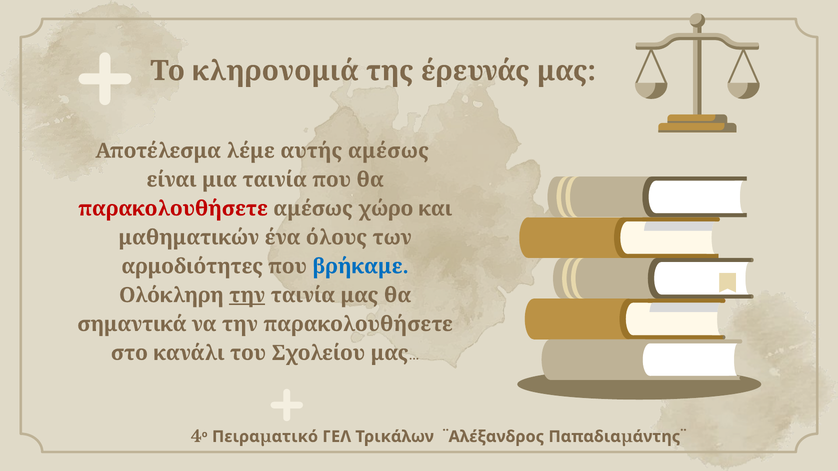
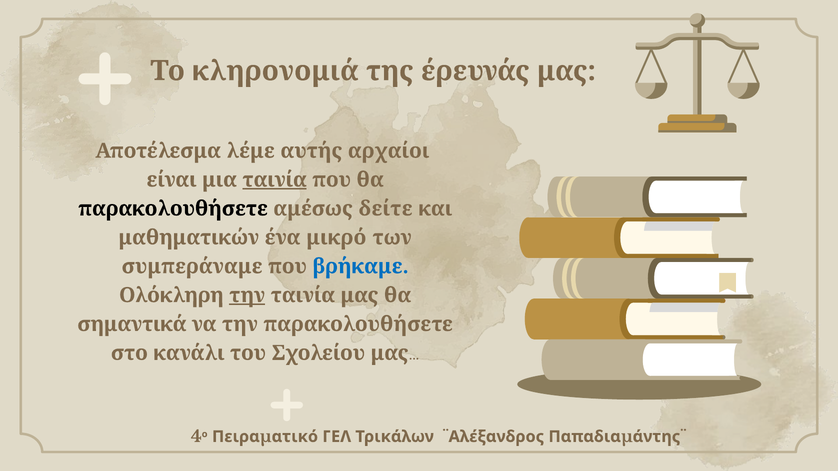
αυτής αμέσως: αμέσως -> αρχαίοι
ταινία at (275, 180) underline: none -> present
παρακολουθήσετε at (173, 209) colour: red -> black
χώρο: χώρο -> δείτε
όλους: όλους -> μικρό
αρμοδιότητες: αρμοδιότητες -> συμπεράναμε
